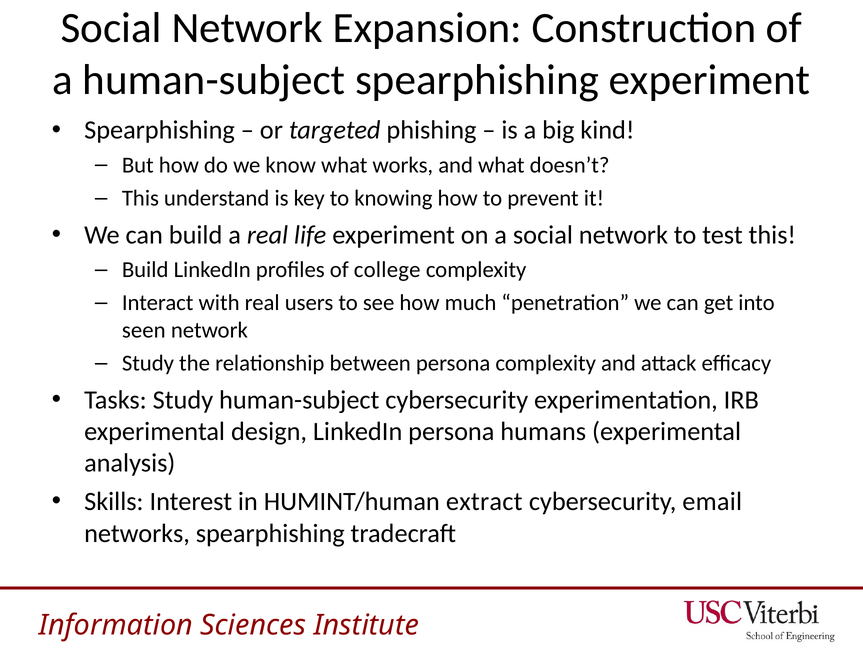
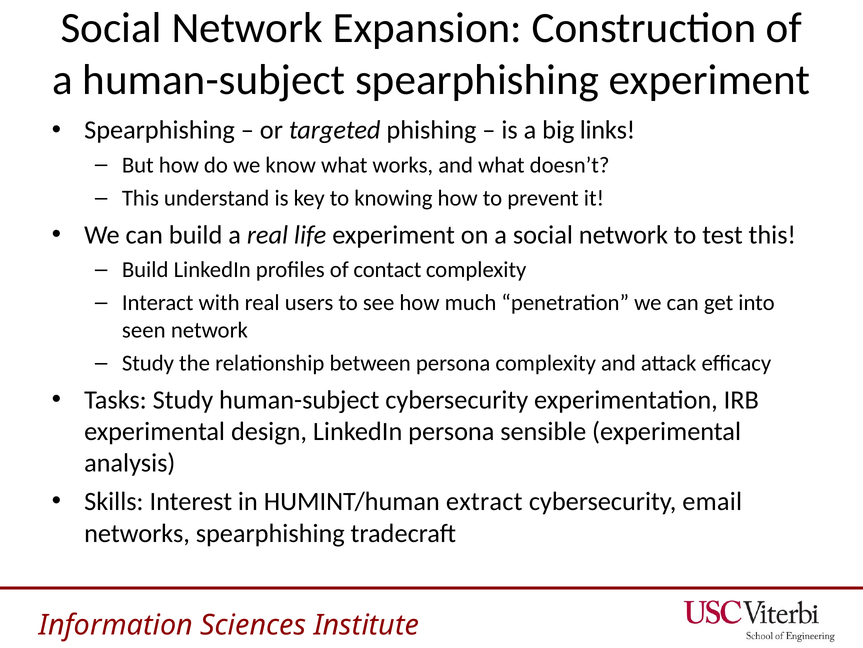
kind: kind -> links
college: college -> contact
humans: humans -> sensible
